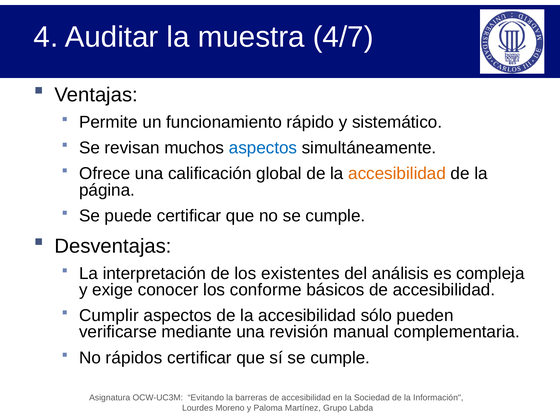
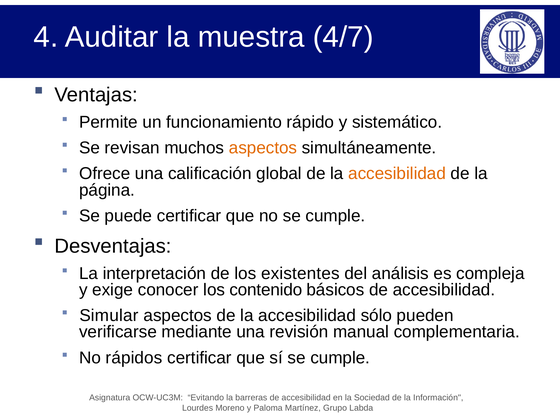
aspectos at (263, 148) colour: blue -> orange
conforme: conforme -> contenido
Cumplir: Cumplir -> Simular
